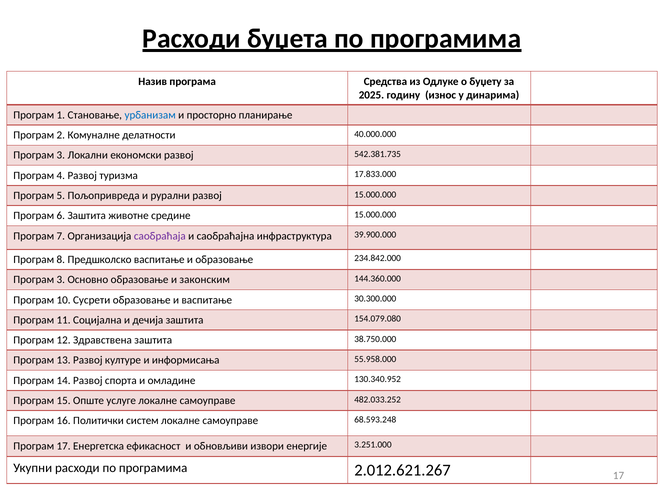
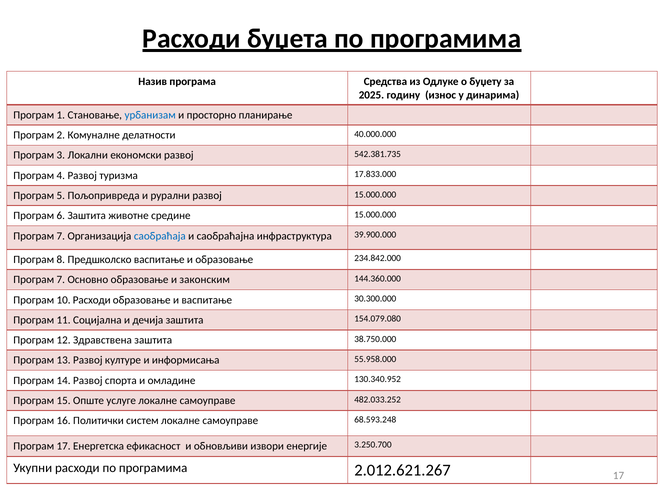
саобраћаја colour: purple -> blue
3 at (61, 280): 3 -> 7
10 Сусрети: Сусрети -> Расходи
3.251.000: 3.251.000 -> 3.250.700
